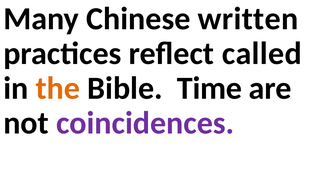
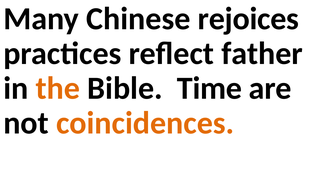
written: written -> rejoices
called: called -> father
coincidences colour: purple -> orange
